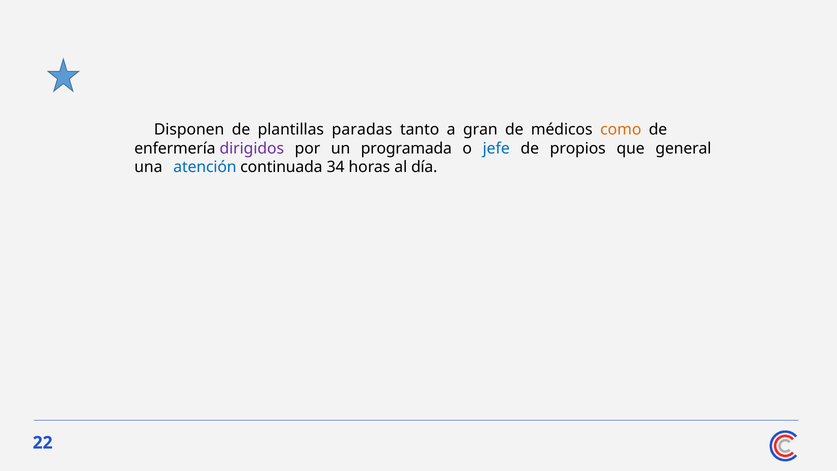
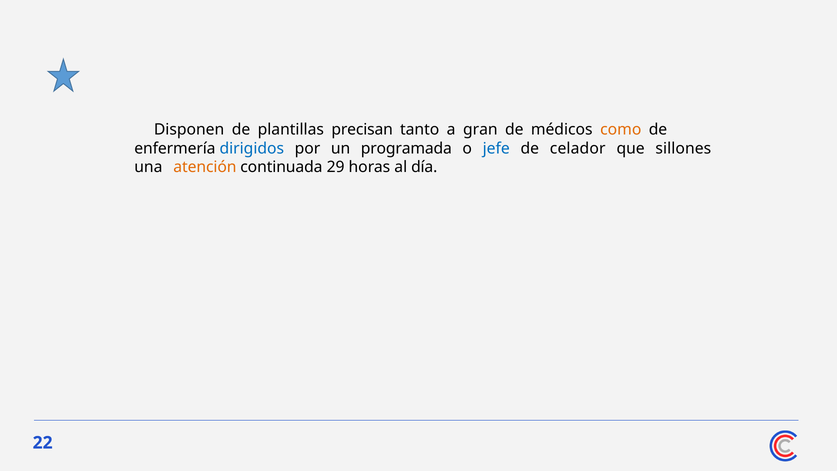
paradas: paradas -> precisan
dirigidos colour: purple -> blue
propios: propios -> celador
general: general -> sillones
atención colour: blue -> orange
34: 34 -> 29
